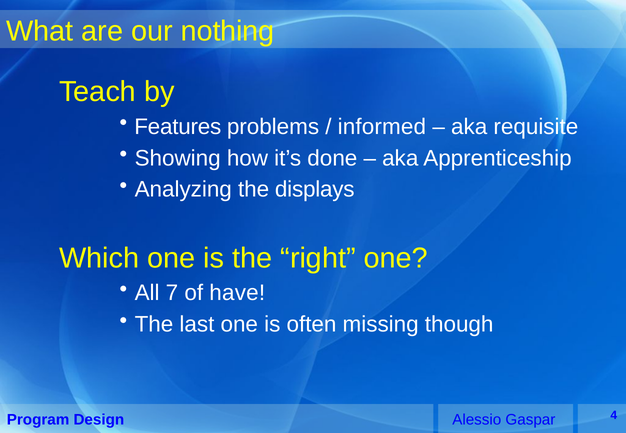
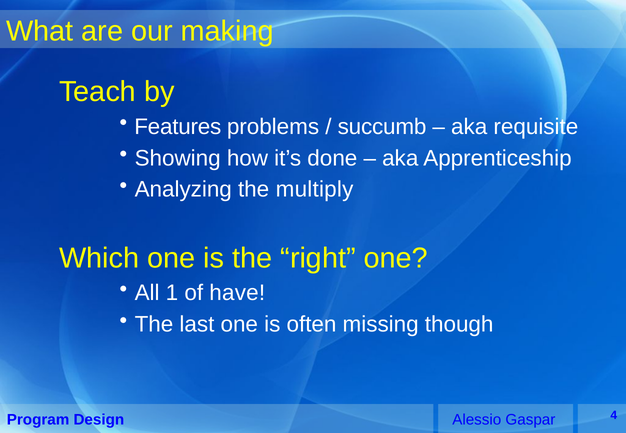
nothing: nothing -> making
informed: informed -> succumb
displays: displays -> multiply
7: 7 -> 1
